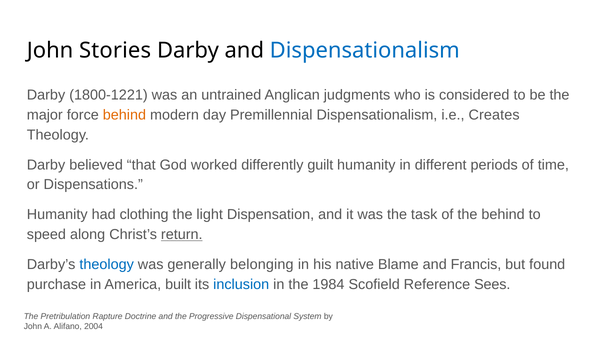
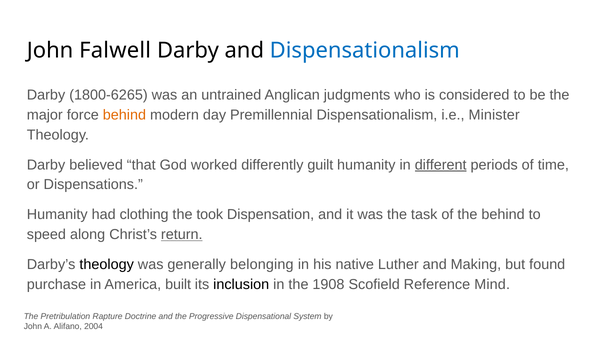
Stories: Stories -> Falwell
1800-1221: 1800-1221 -> 1800-6265
Creates: Creates -> Minister
different underline: none -> present
light: light -> took
theology at (107, 264) colour: blue -> black
Blame: Blame -> Luther
Francis: Francis -> Making
inclusion colour: blue -> black
1984: 1984 -> 1908
Sees: Sees -> Mind
